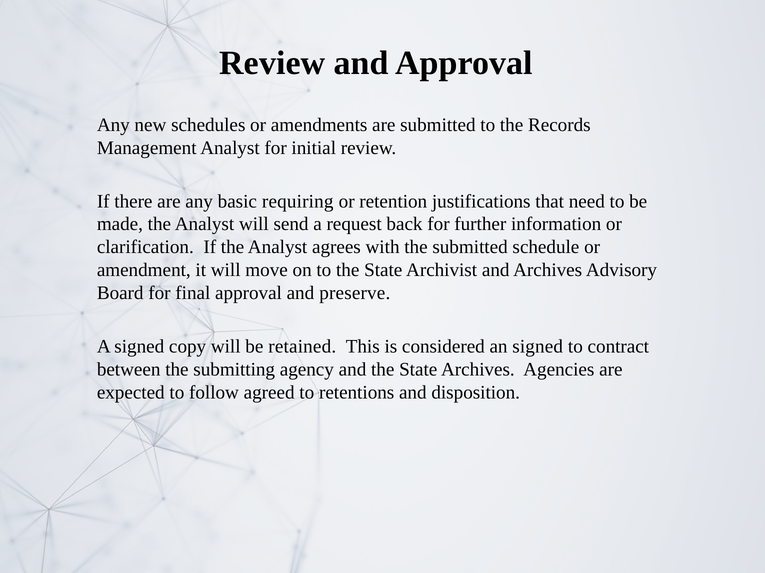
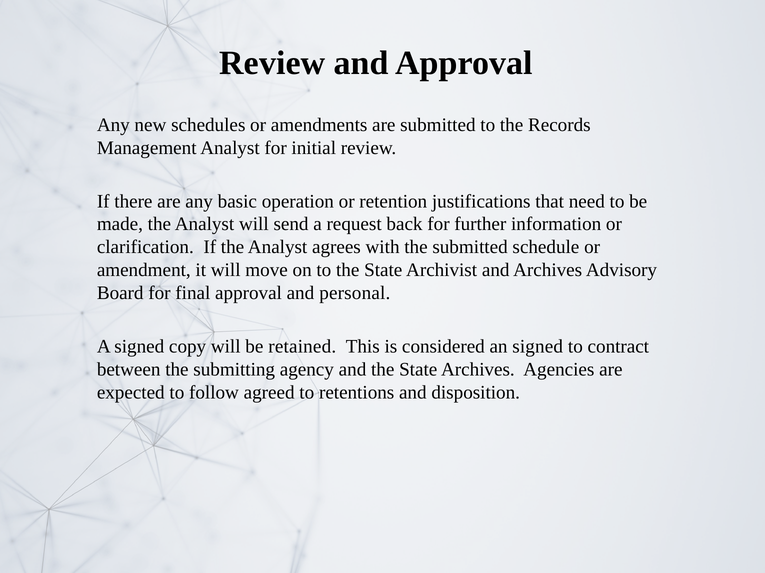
requiring: requiring -> operation
preserve: preserve -> personal
